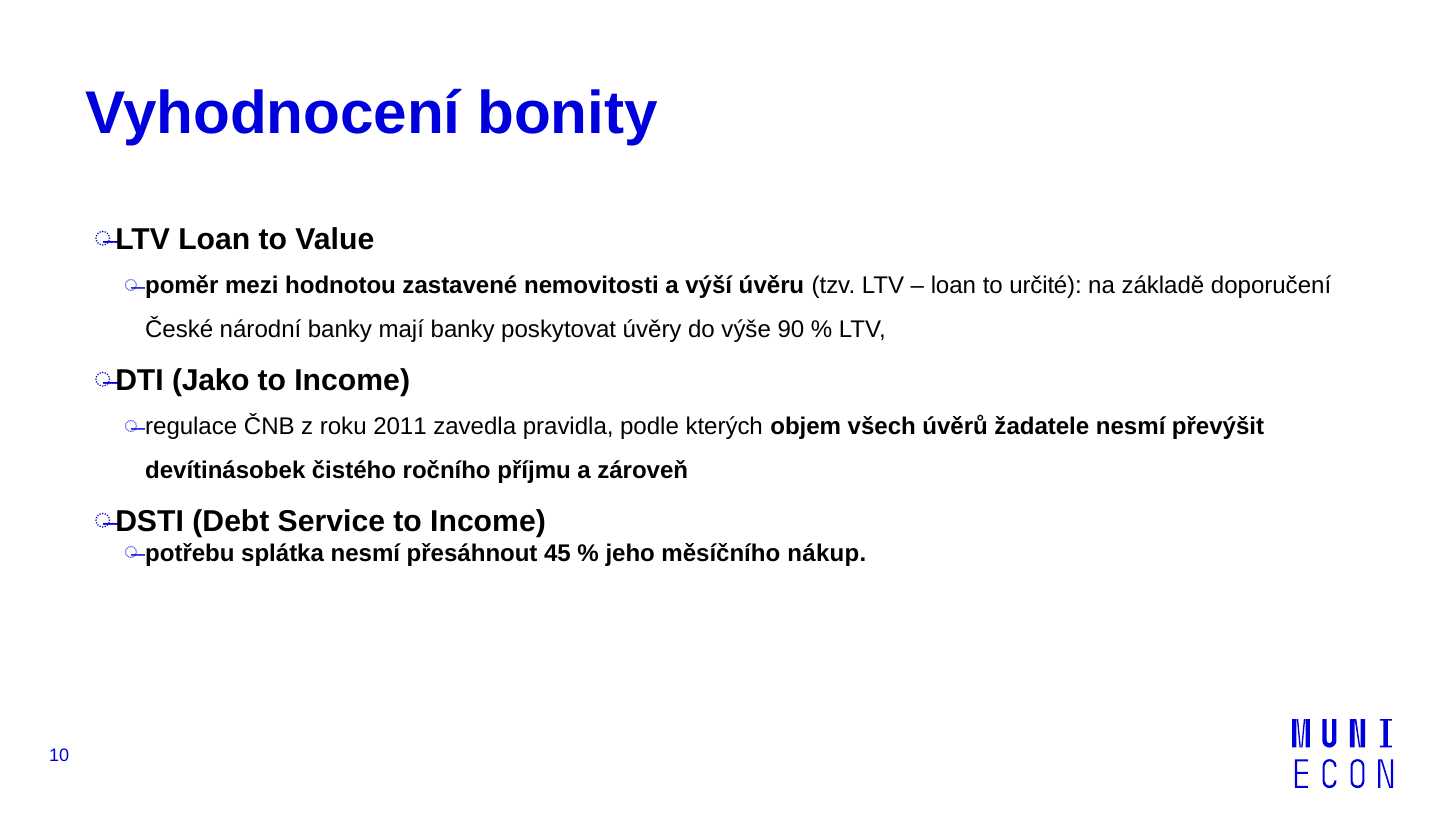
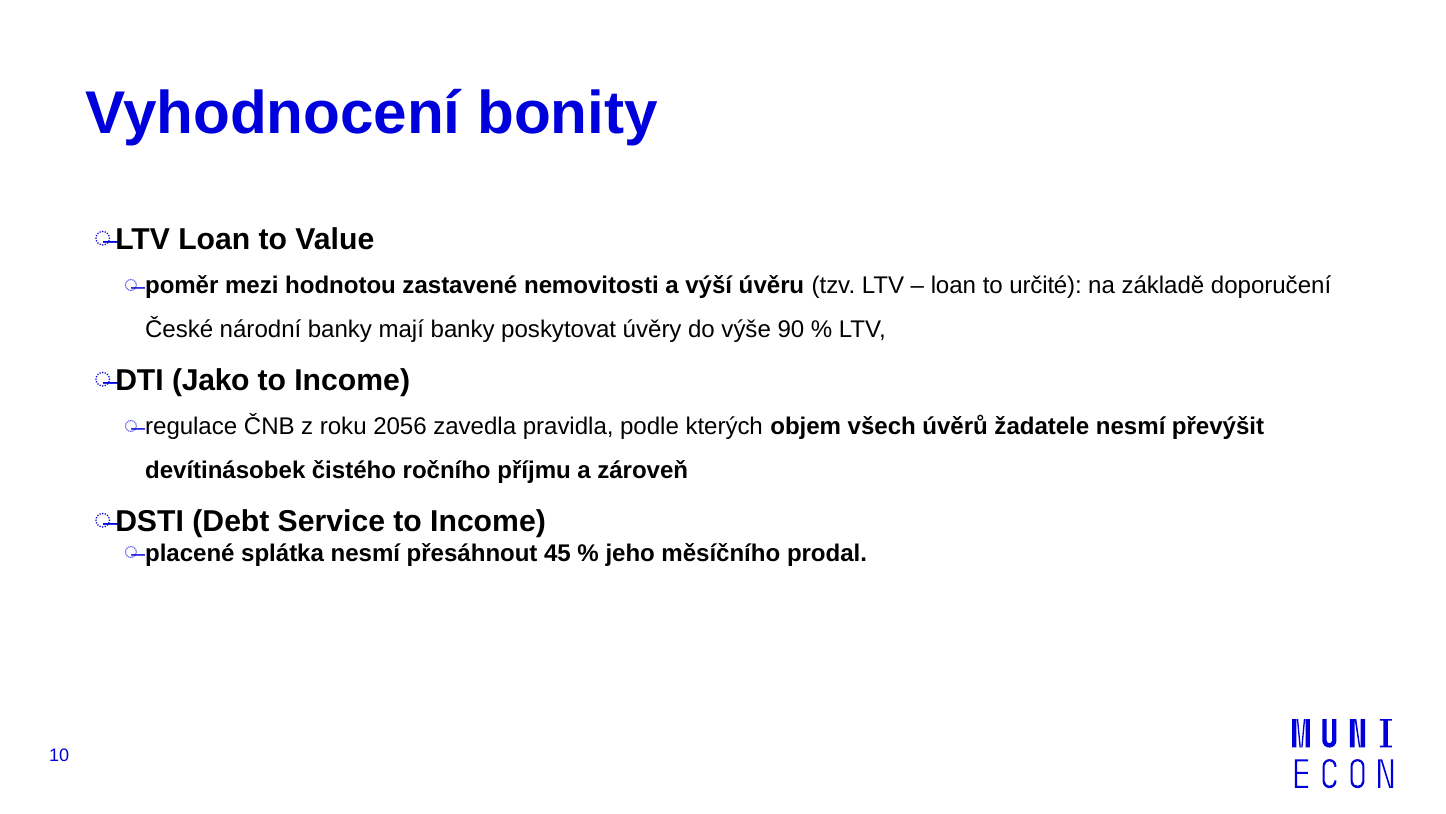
2011: 2011 -> 2056
potřebu: potřebu -> placené
nákup: nákup -> prodal
